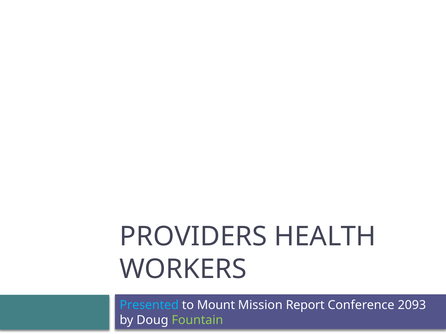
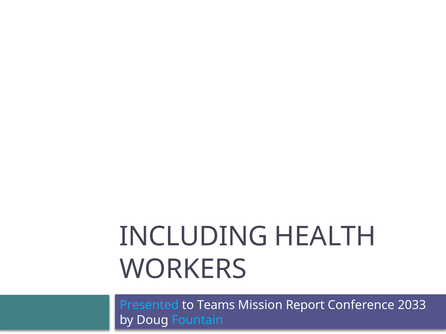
PROVIDERS: PROVIDERS -> INCLUDING
Mount: Mount -> Teams
2093: 2093 -> 2033
Fountain colour: light green -> light blue
